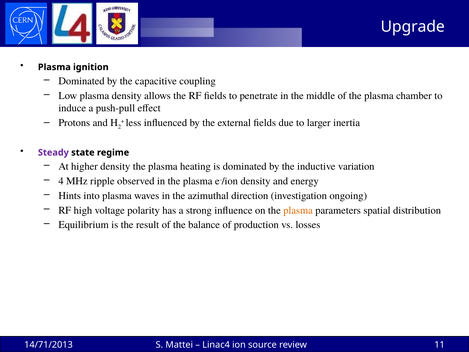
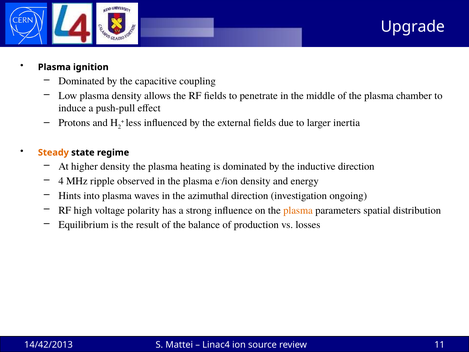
Steady colour: purple -> orange
inductive variation: variation -> direction
14/71/2013: 14/71/2013 -> 14/42/2013
